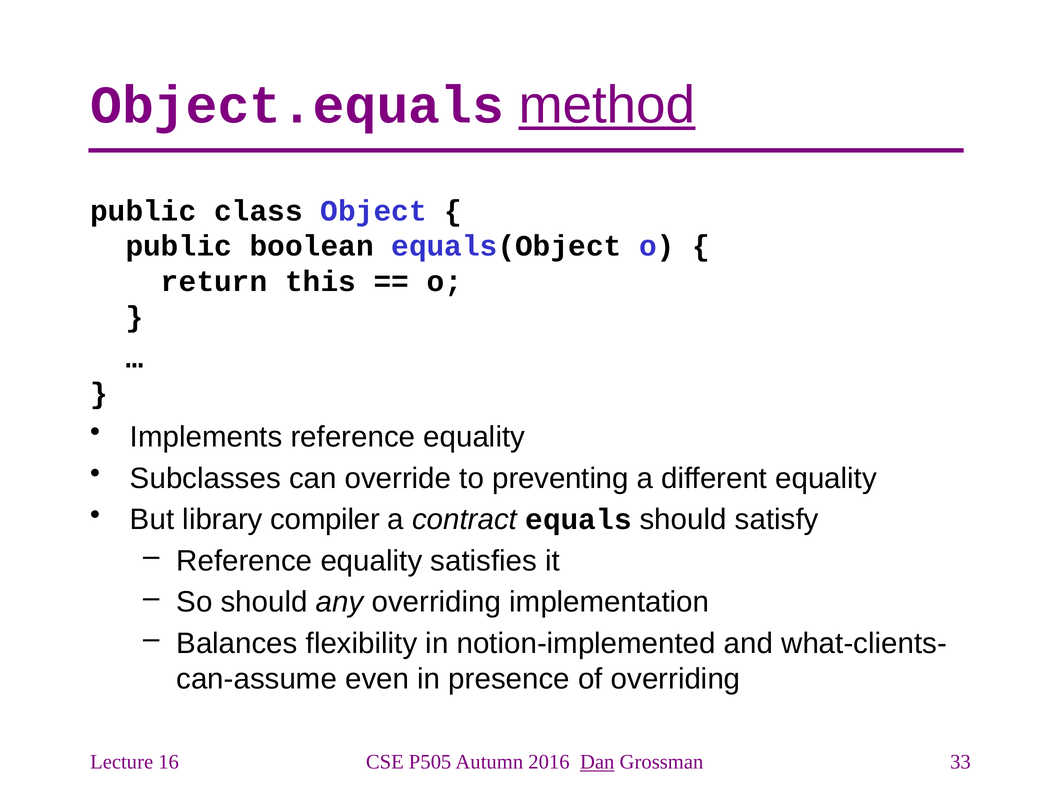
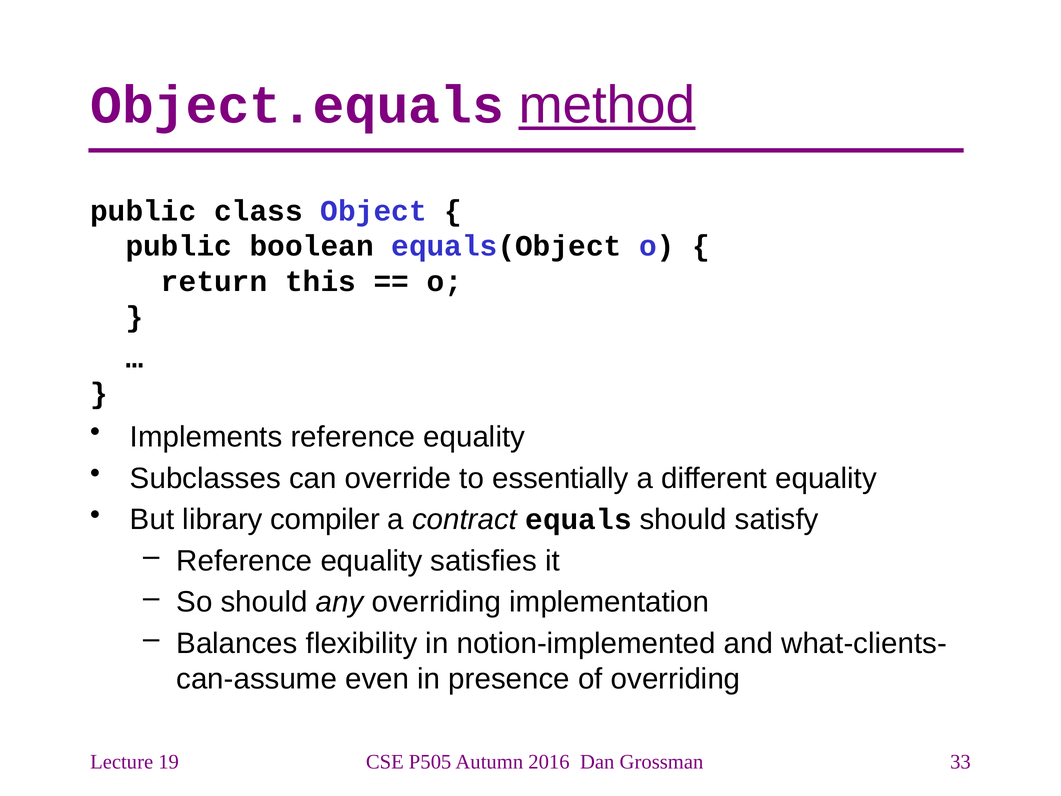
preventing: preventing -> essentially
16: 16 -> 19
Dan underline: present -> none
